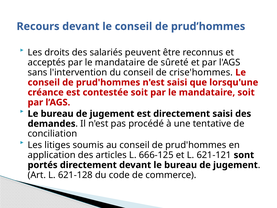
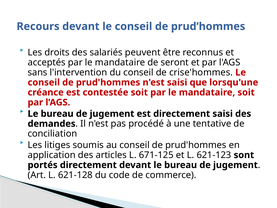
sûreté: sûreté -> seront
666-125: 666-125 -> 671-125
621-121: 621-121 -> 621-123
